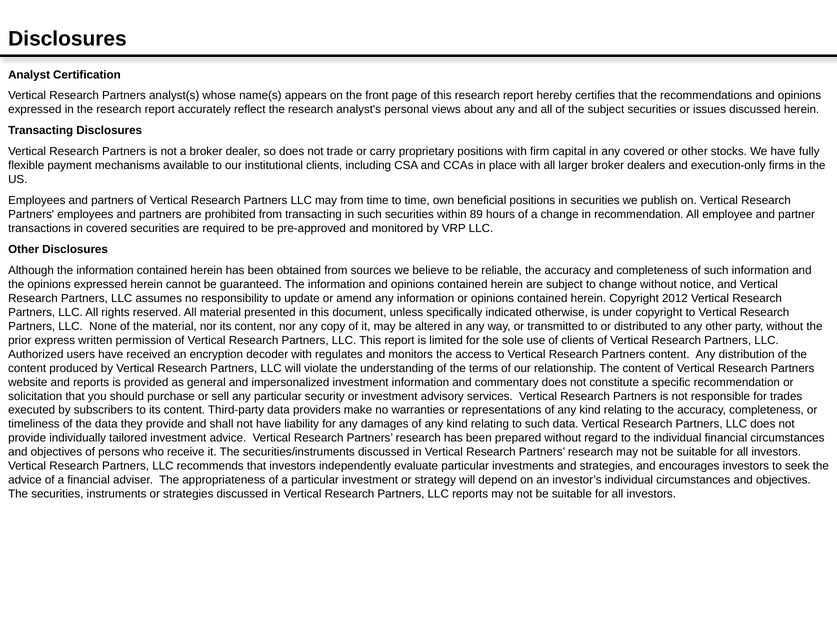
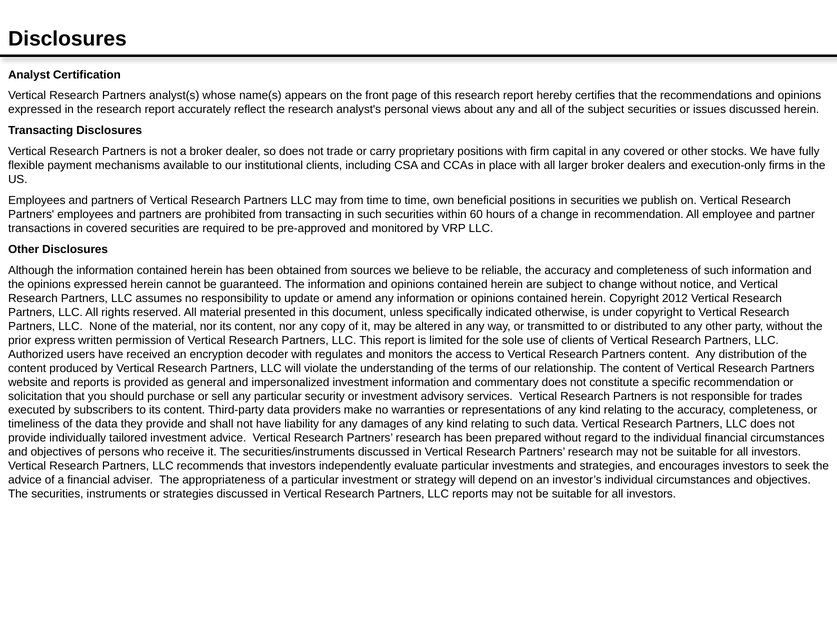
89: 89 -> 60
